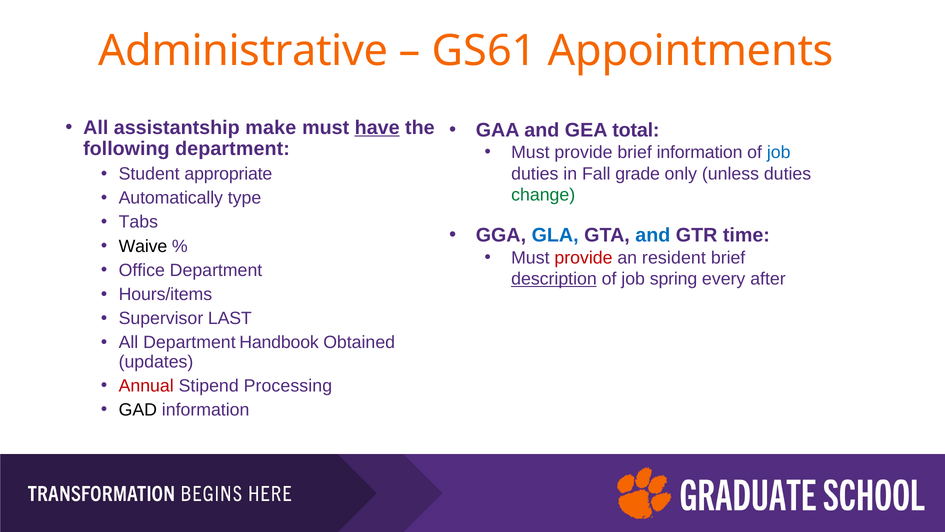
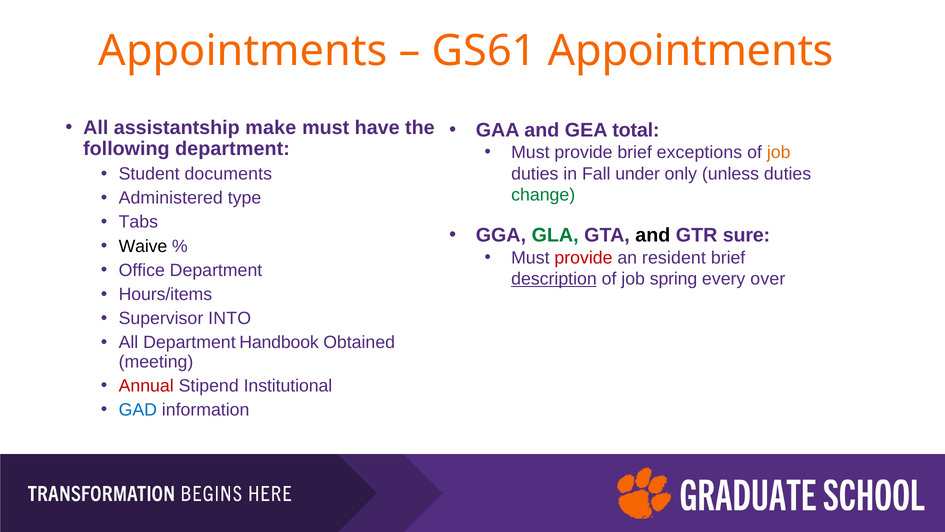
Administrative at (243, 51): Administrative -> Appointments
have underline: present -> none
brief information: information -> exceptions
job at (779, 152) colour: blue -> orange
appropriate: appropriate -> documents
grade: grade -> under
Automatically: Automatically -> Administered
GLA colour: blue -> green
and at (653, 235) colour: blue -> black
time: time -> sure
after: after -> over
LAST: LAST -> INTO
updates: updates -> meeting
Processing: Processing -> Institutional
GAD colour: black -> blue
